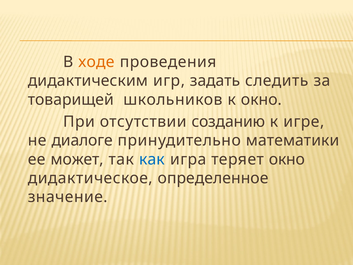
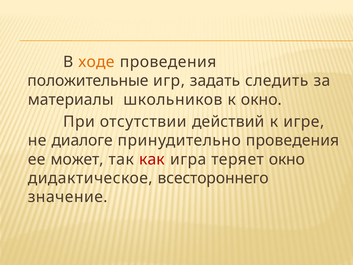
дидактическим: дидактическим -> положительные
товарищей: товарищей -> материалы
созданию: созданию -> действий
принудительно математики: математики -> проведения
как colour: blue -> red
определенное: определенное -> всестороннего
